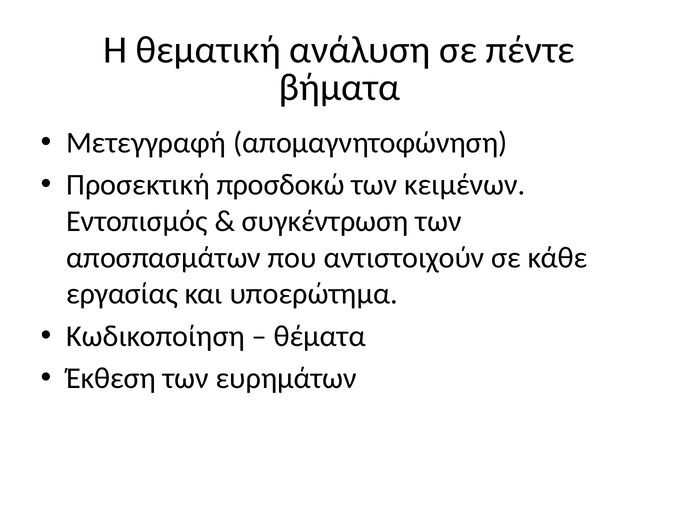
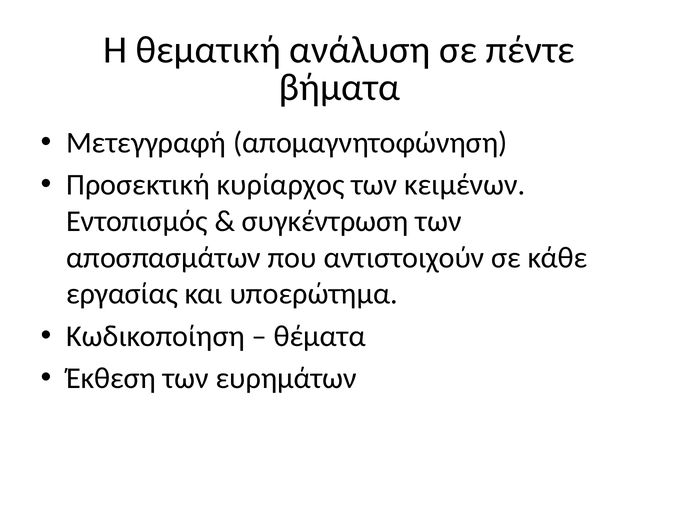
προσδοκώ: προσδοκώ -> κυρίαρχος
